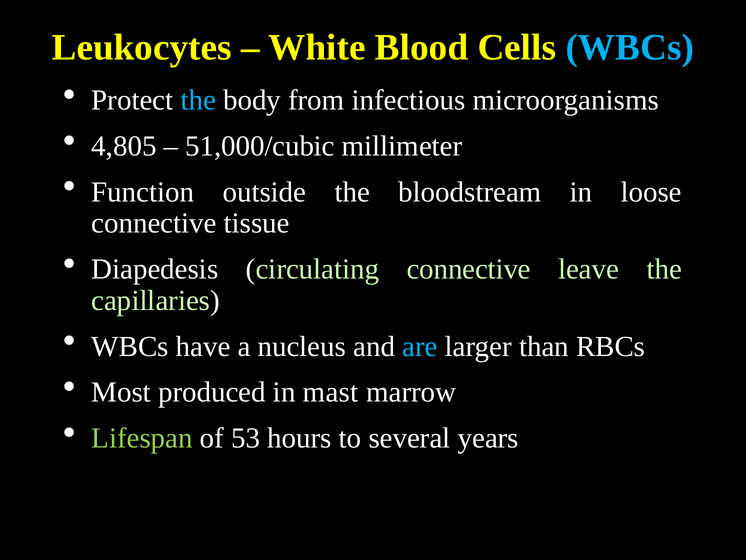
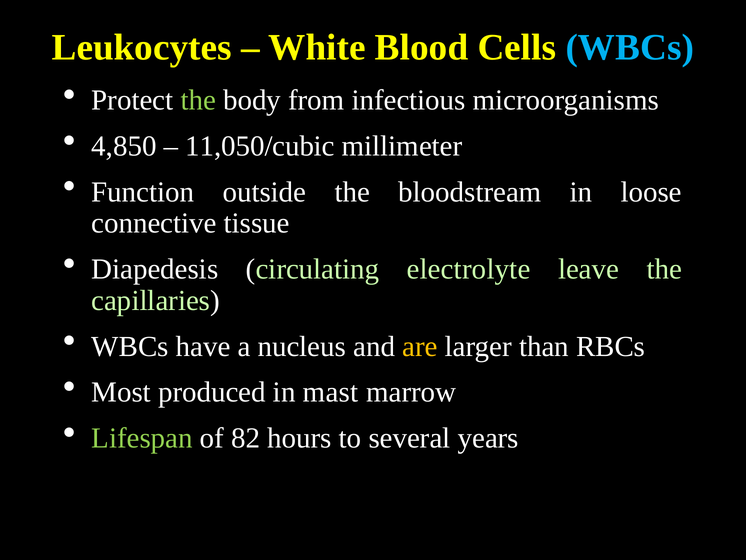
the at (198, 100) colour: light blue -> light green
4,805: 4,805 -> 4,850
51,000/cubic: 51,000/cubic -> 11,050/cubic
circulating connective: connective -> electrolyte
are colour: light blue -> yellow
53: 53 -> 82
